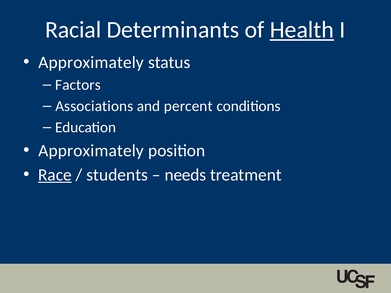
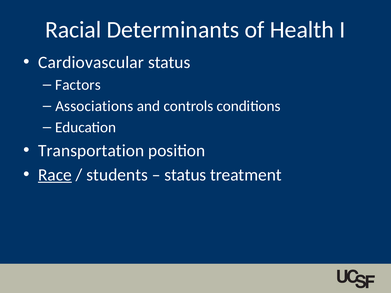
Health underline: present -> none
Approximately at (91, 62): Approximately -> Cardiovascular
percent: percent -> controls
Approximately at (91, 151): Approximately -> Transportation
needs at (185, 175): needs -> status
